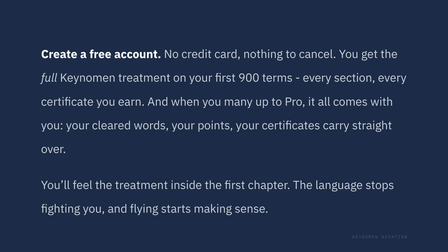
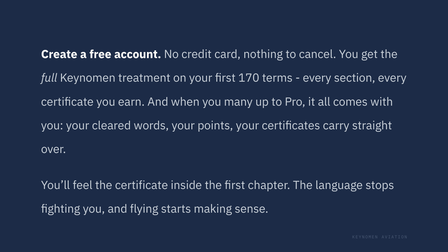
900: 900 -> 170
the treatment: treatment -> certificate
